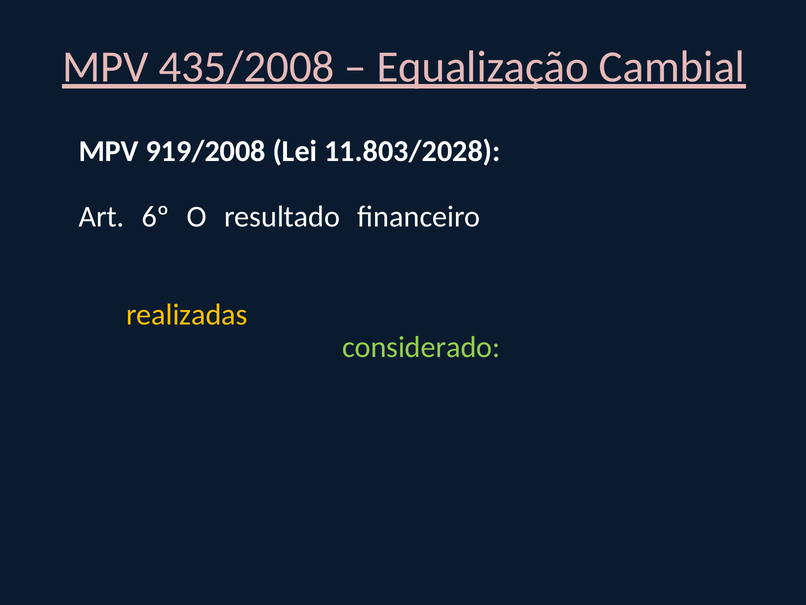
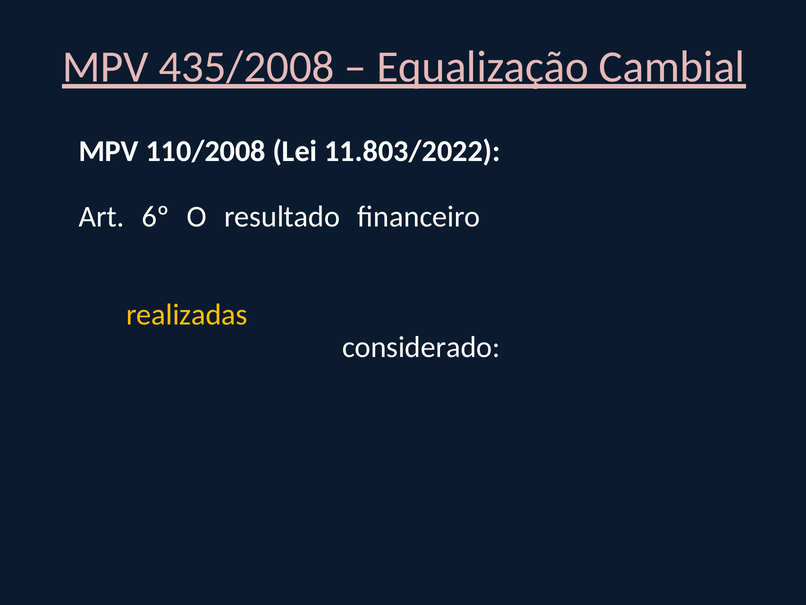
919/2008: 919/2008 -> 110/2008
11.803/2028: 11.803/2028 -> 11.803/2022
considerado colour: light green -> white
